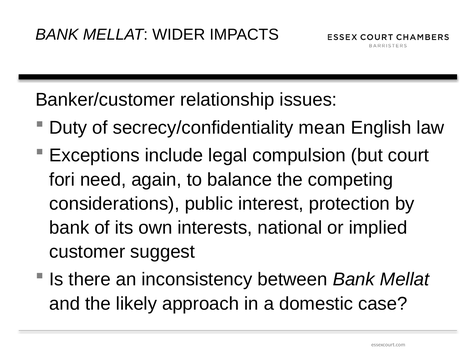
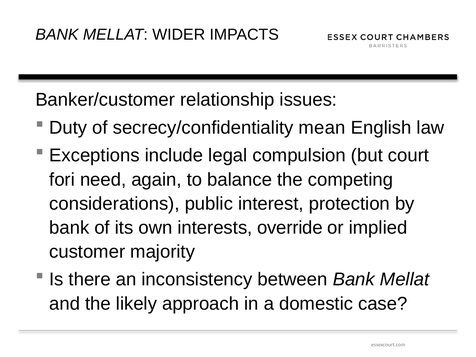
national: national -> override
suggest: suggest -> majority
